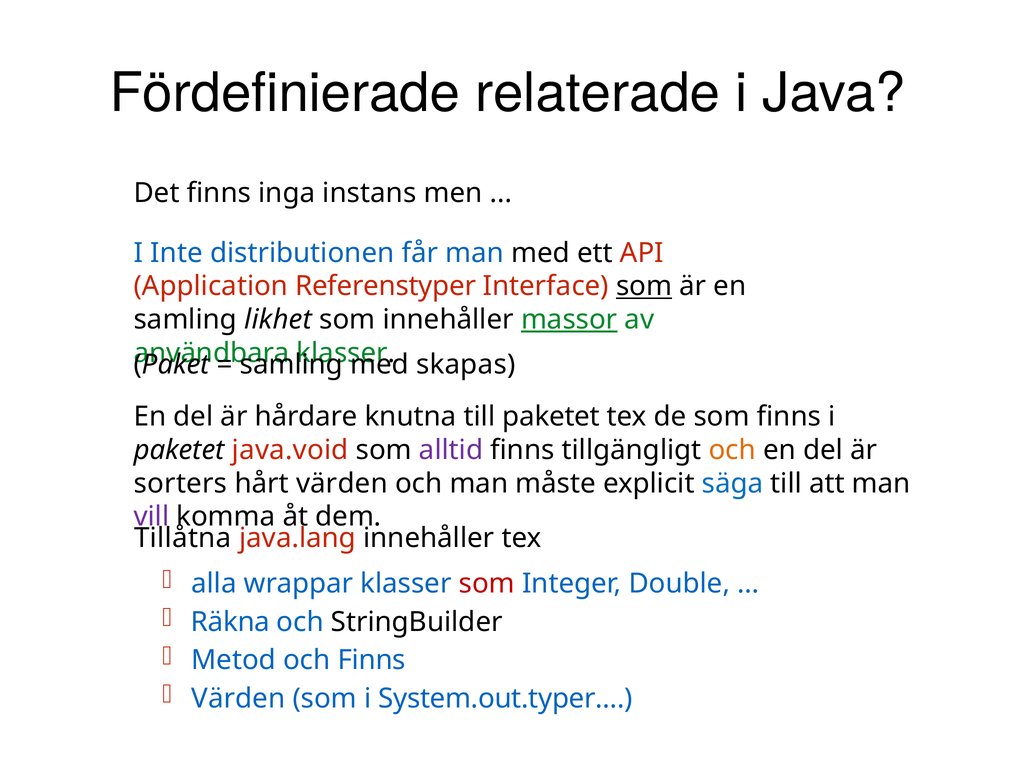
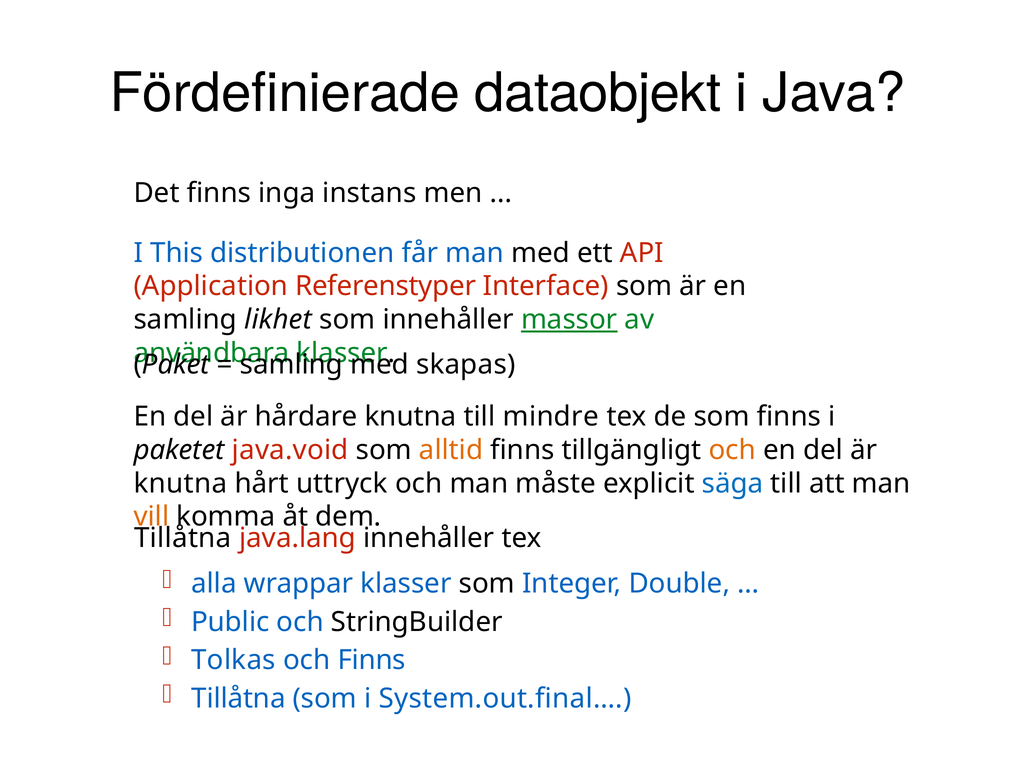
relaterade: relaterade -> dataobjekt
Inte: Inte -> This
som at (644, 286) underline: present -> none
till paketet: paketet -> mindre
alltid colour: purple -> orange
sorters at (180, 483): sorters -> knutna
hårt värden: värden -> uttryck
vill colour: purple -> orange
som at (487, 584) colour: red -> black
Räkna: Räkna -> Public
Metod: Metod -> Tolkas
Värden at (238, 698): Värden -> Tillåtna
System.out.typer…: System.out.typer… -> System.out.final…
